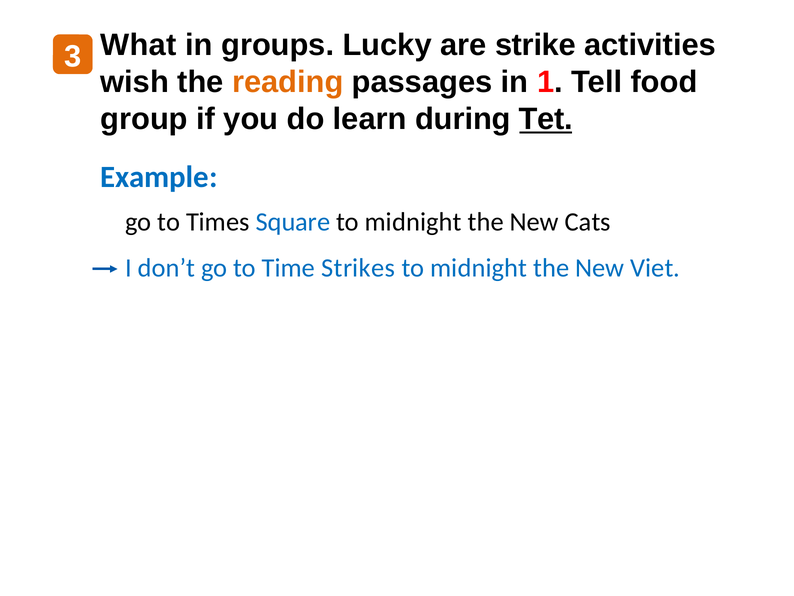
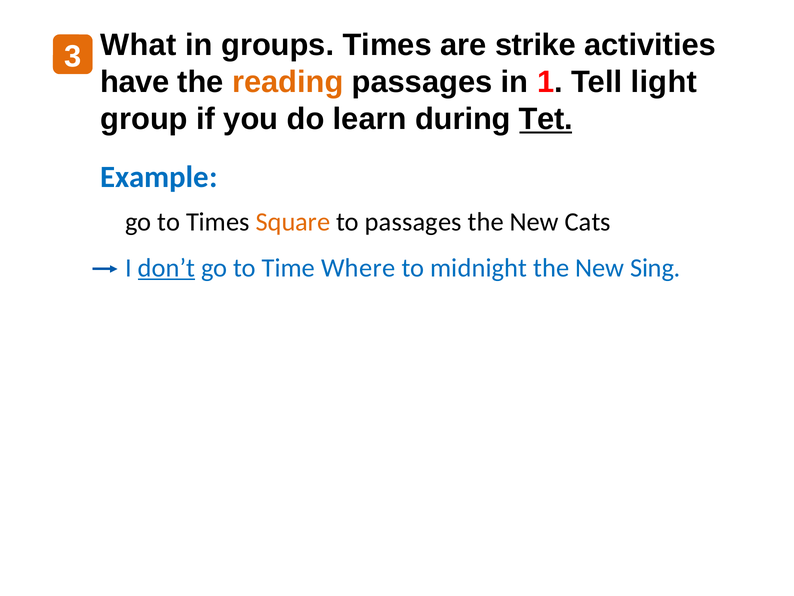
groups Lucky: Lucky -> Times
wish: wish -> have
food: food -> light
Square colour: blue -> orange
midnight at (413, 222): midnight -> passages
don’t underline: none -> present
Strikes: Strikes -> Where
Viet: Viet -> Sing
